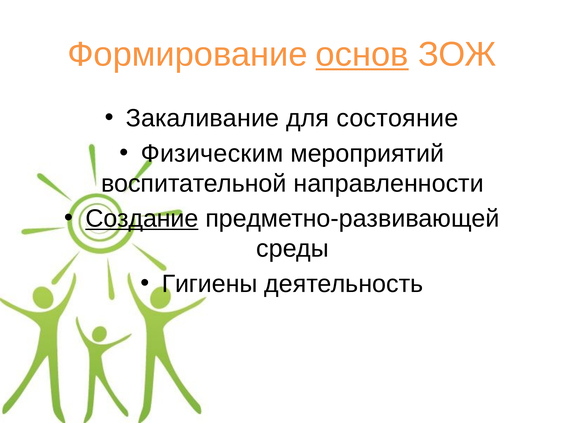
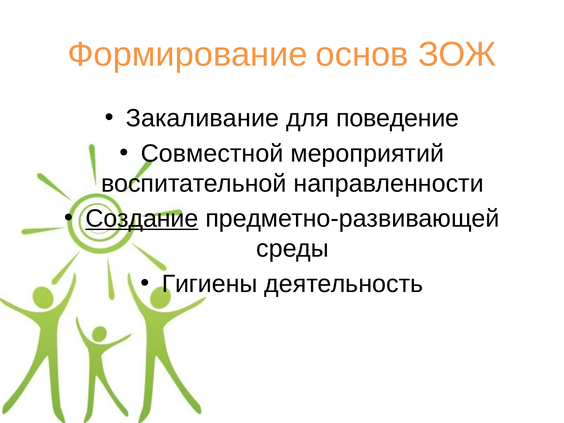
основ underline: present -> none
состояние: состояние -> поведение
Физическим: Физическим -> Совместной
